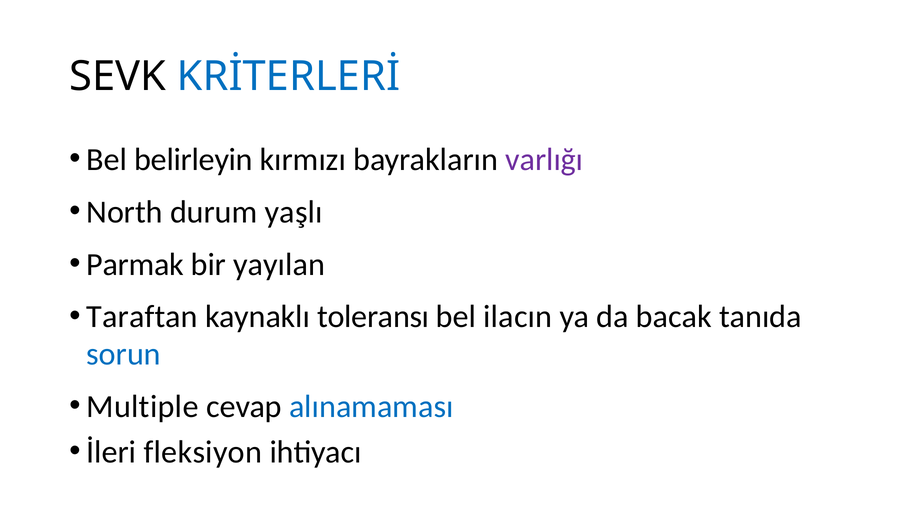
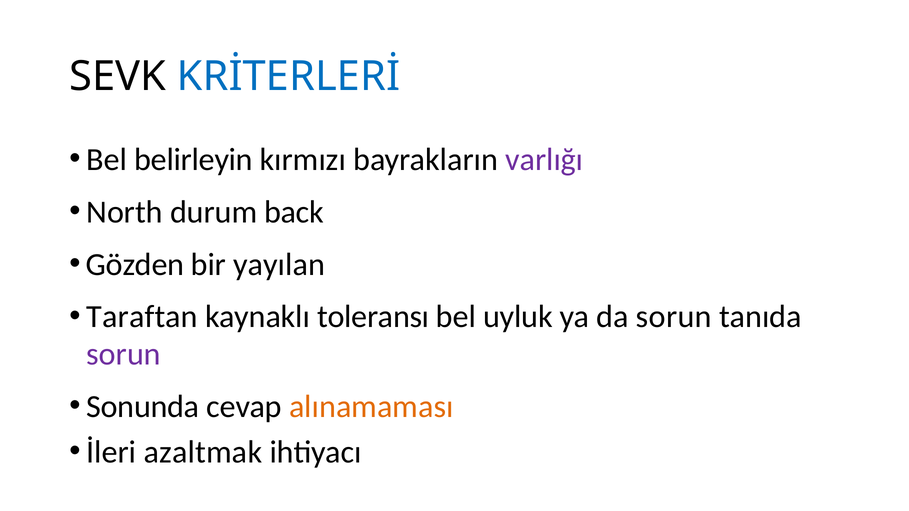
yaşlı: yaşlı -> back
Parmak: Parmak -> Gözden
ilacın: ilacın -> uyluk
da bacak: bacak -> sorun
sorun at (124, 354) colour: blue -> purple
Multiple: Multiple -> Sonunda
alınamaması colour: blue -> orange
fleksiyon: fleksiyon -> azaltmak
